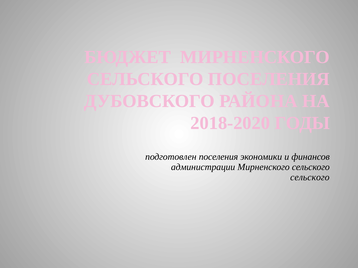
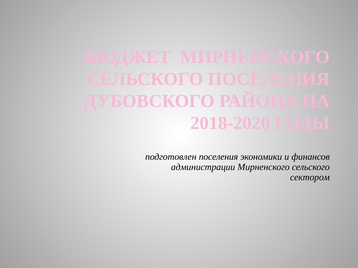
сельского at (310, 178): сельского -> сектором
